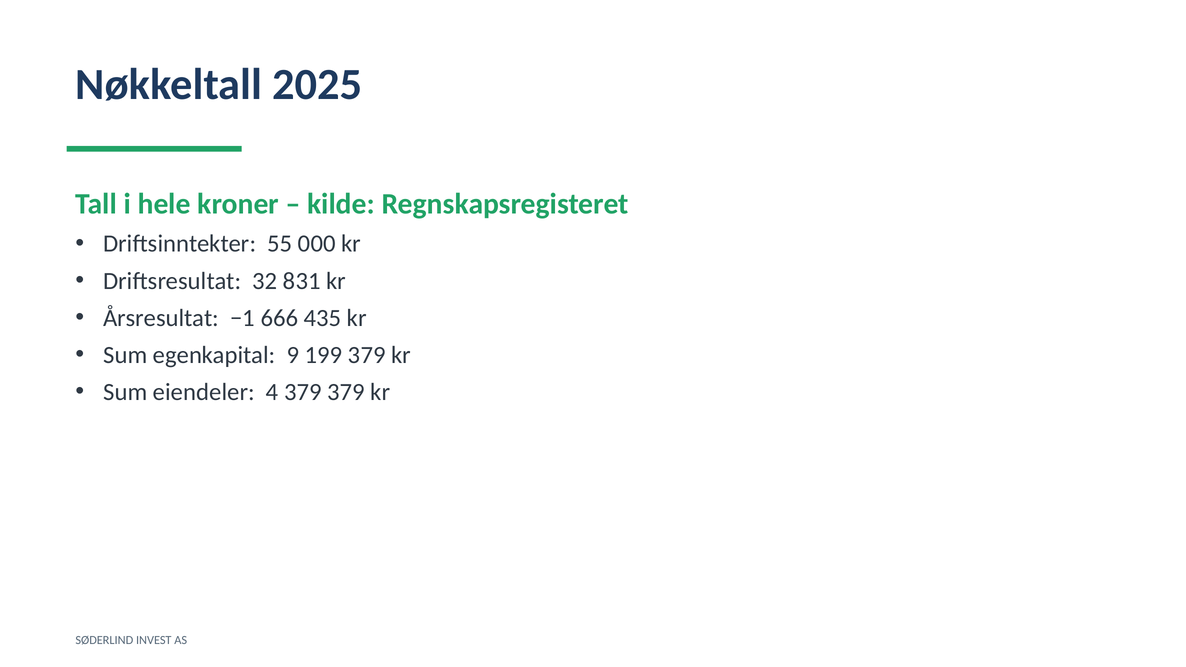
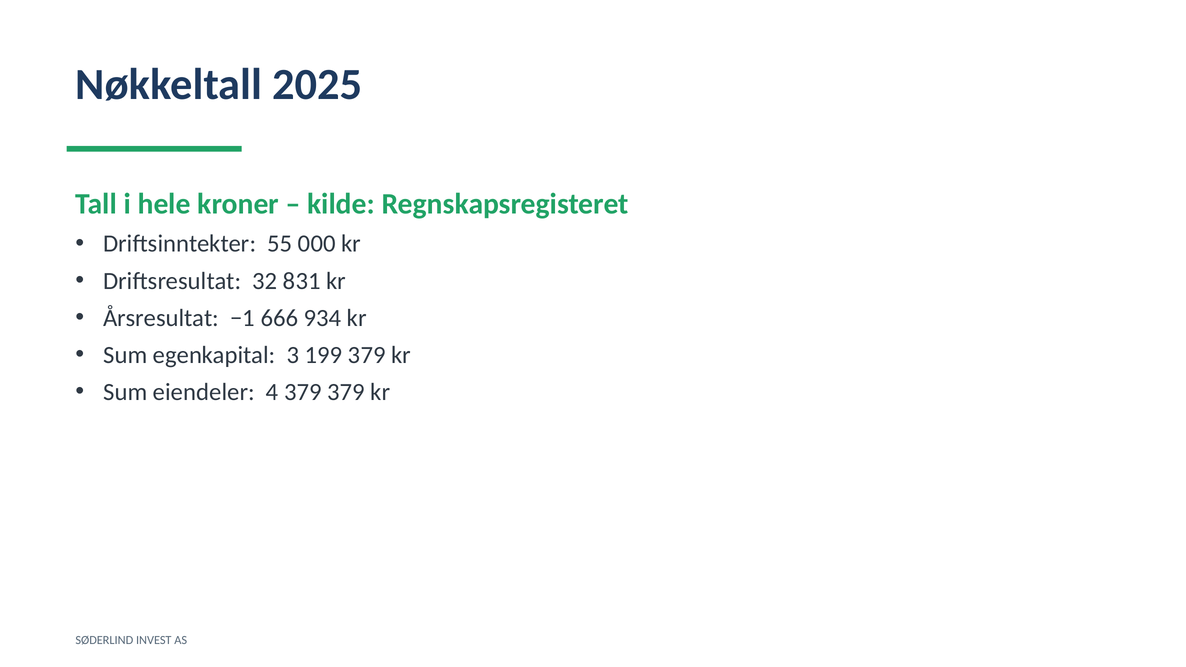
435: 435 -> 934
9: 9 -> 3
